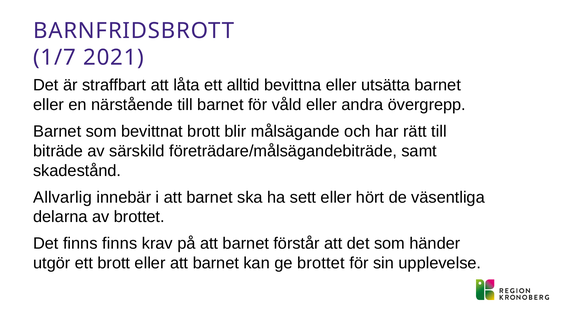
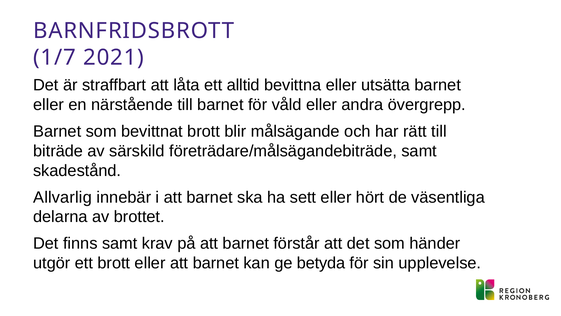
finns finns: finns -> samt
ge brottet: brottet -> betyda
